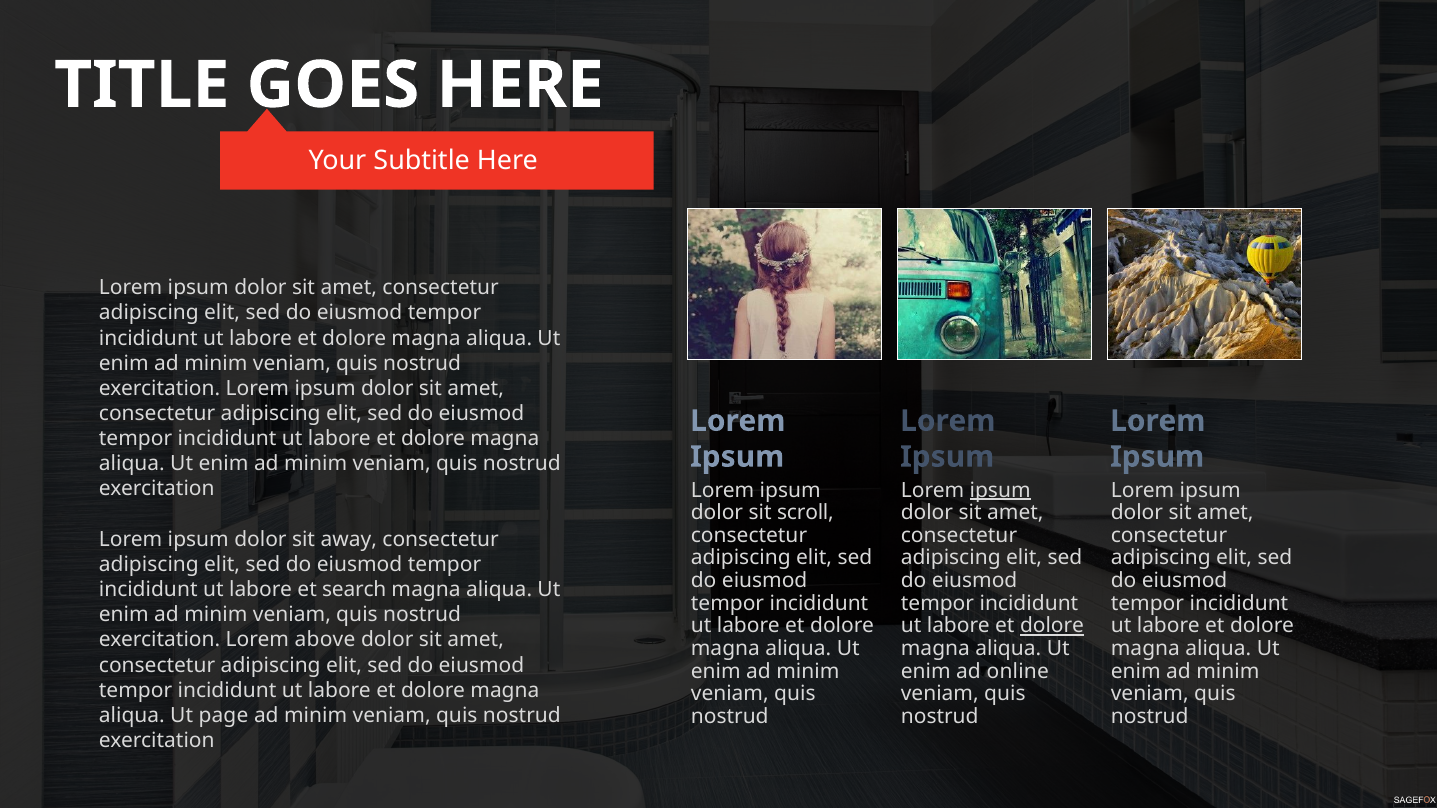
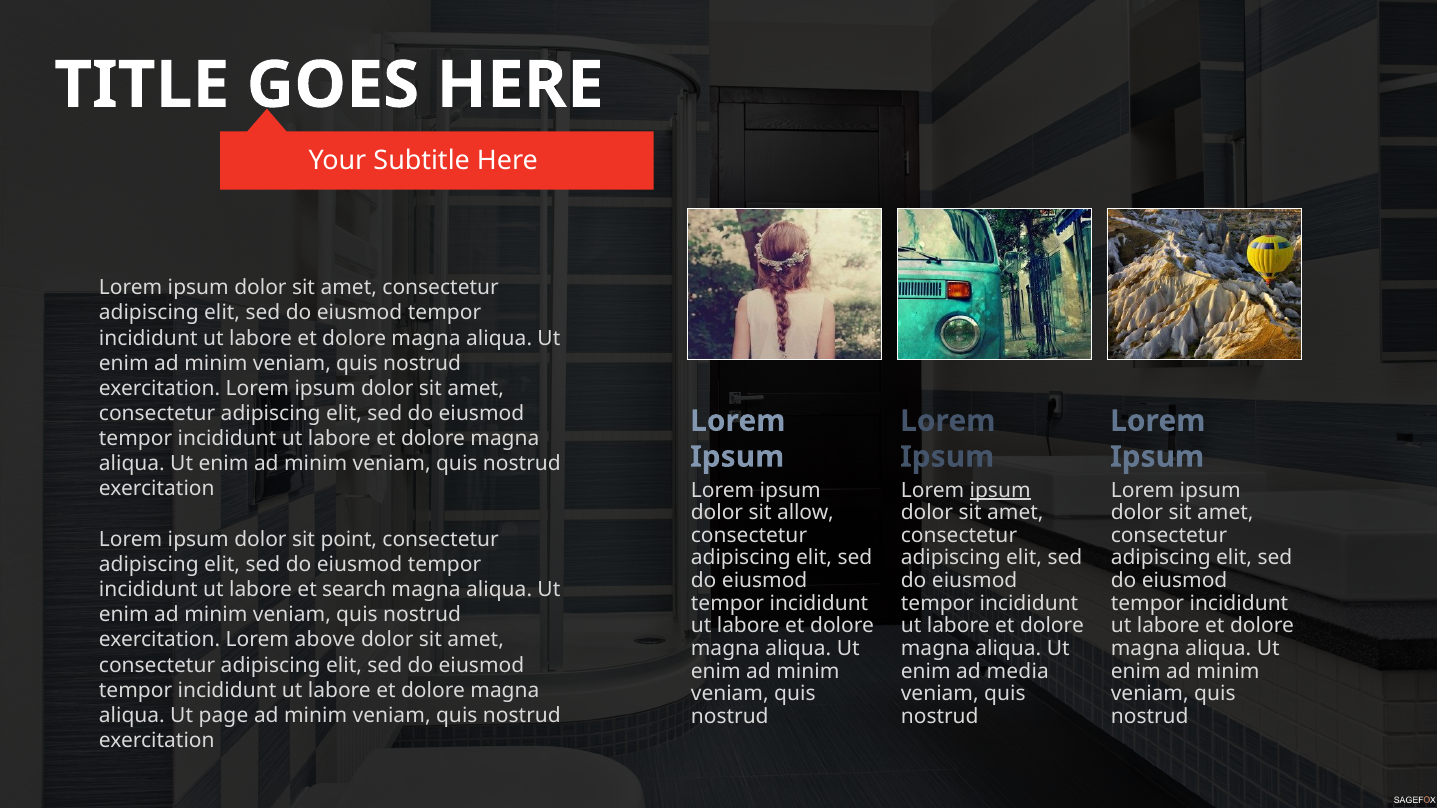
scroll: scroll -> allow
away: away -> point
dolore at (1052, 626) underline: present -> none
online: online -> media
